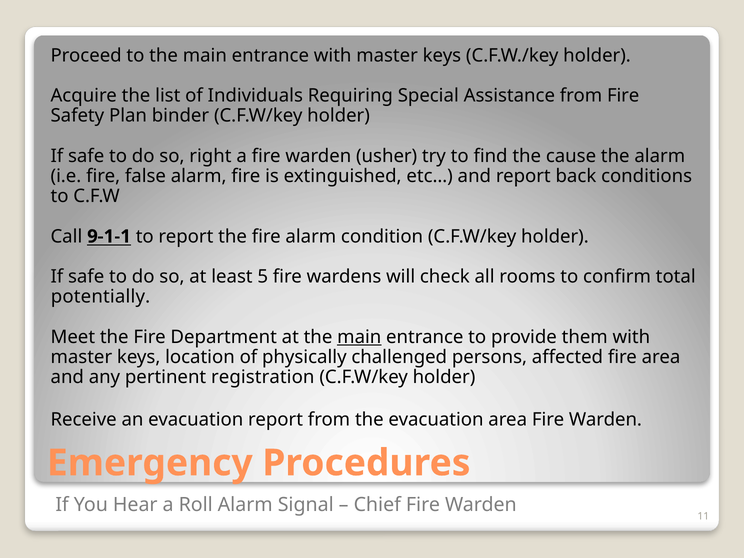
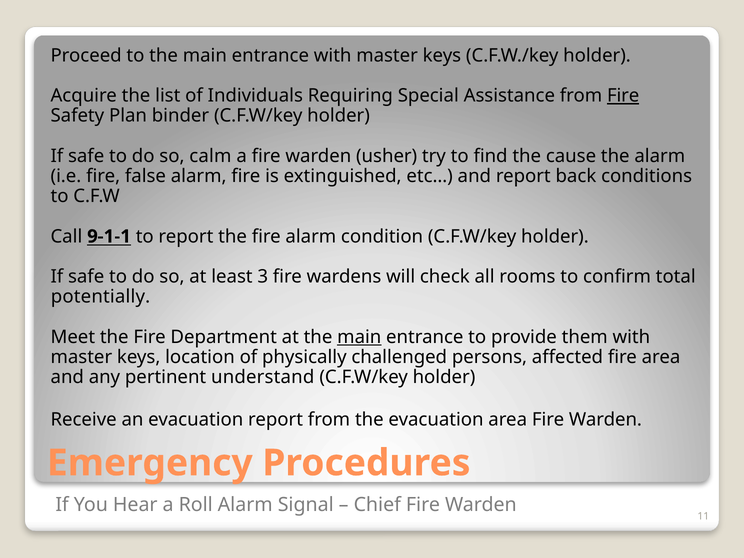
Fire at (623, 96) underline: none -> present
right: right -> calm
5: 5 -> 3
registration: registration -> understand
